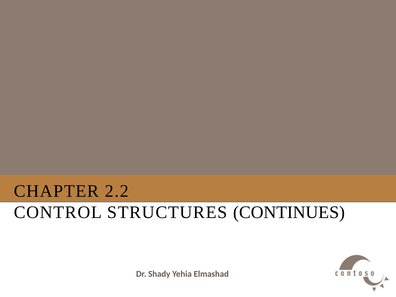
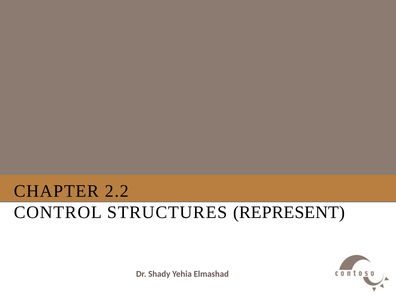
CONTINUES: CONTINUES -> REPRESENT
